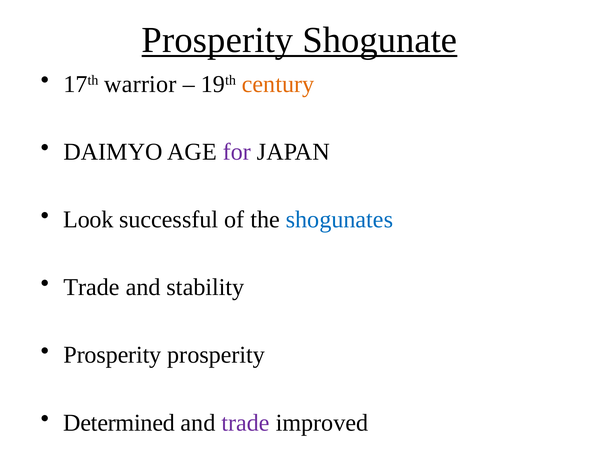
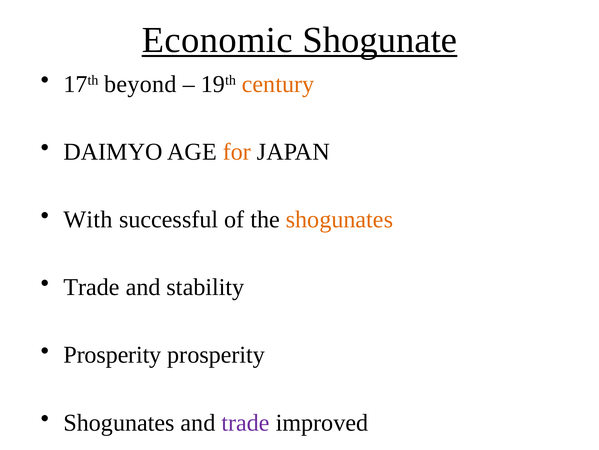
Prosperity at (217, 40): Prosperity -> Economic
warrior: warrior -> beyond
for colour: purple -> orange
Look: Look -> With
shogunates at (339, 219) colour: blue -> orange
Determined at (119, 422): Determined -> Shogunates
